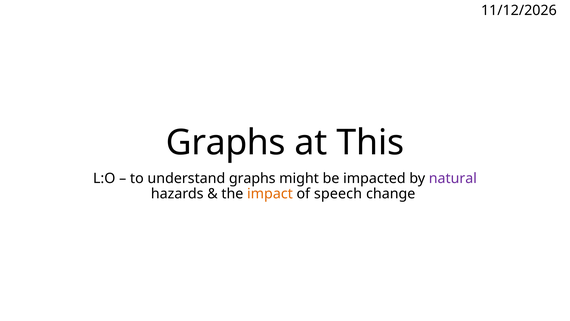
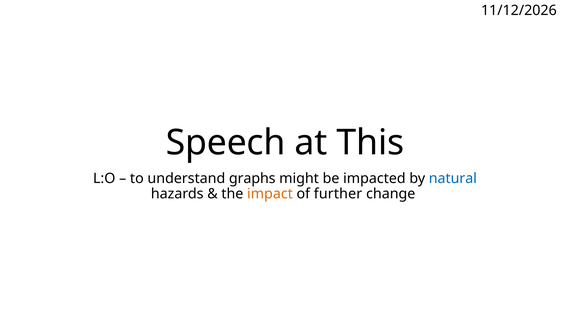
Graphs at (226, 142): Graphs -> Speech
natural colour: purple -> blue
speech: speech -> further
